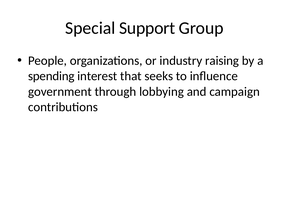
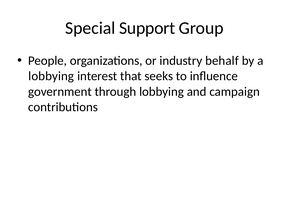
raising: raising -> behalf
spending at (51, 76): spending -> lobbying
